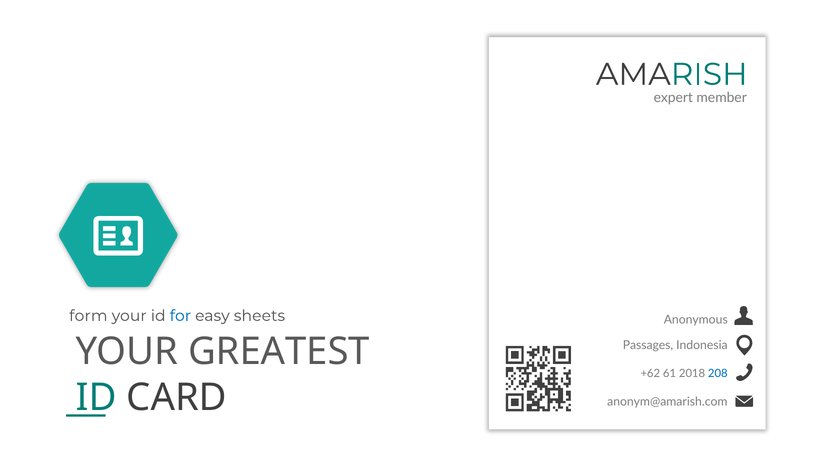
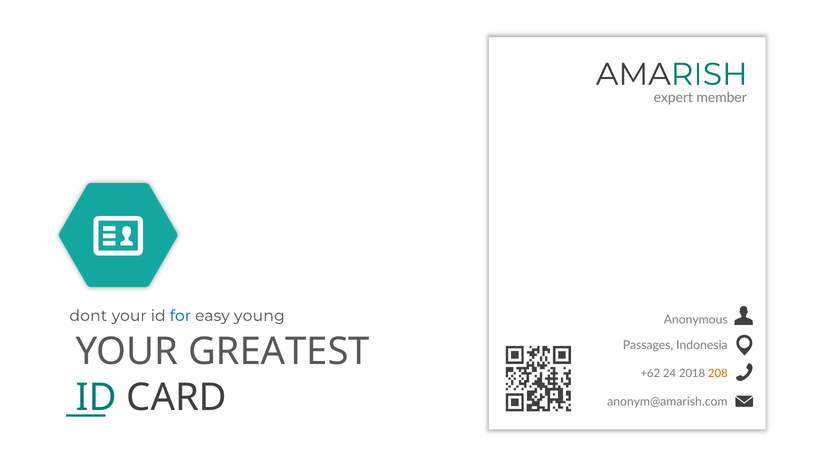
form: form -> dont
sheets: sheets -> young
61: 61 -> 24
208 colour: blue -> orange
